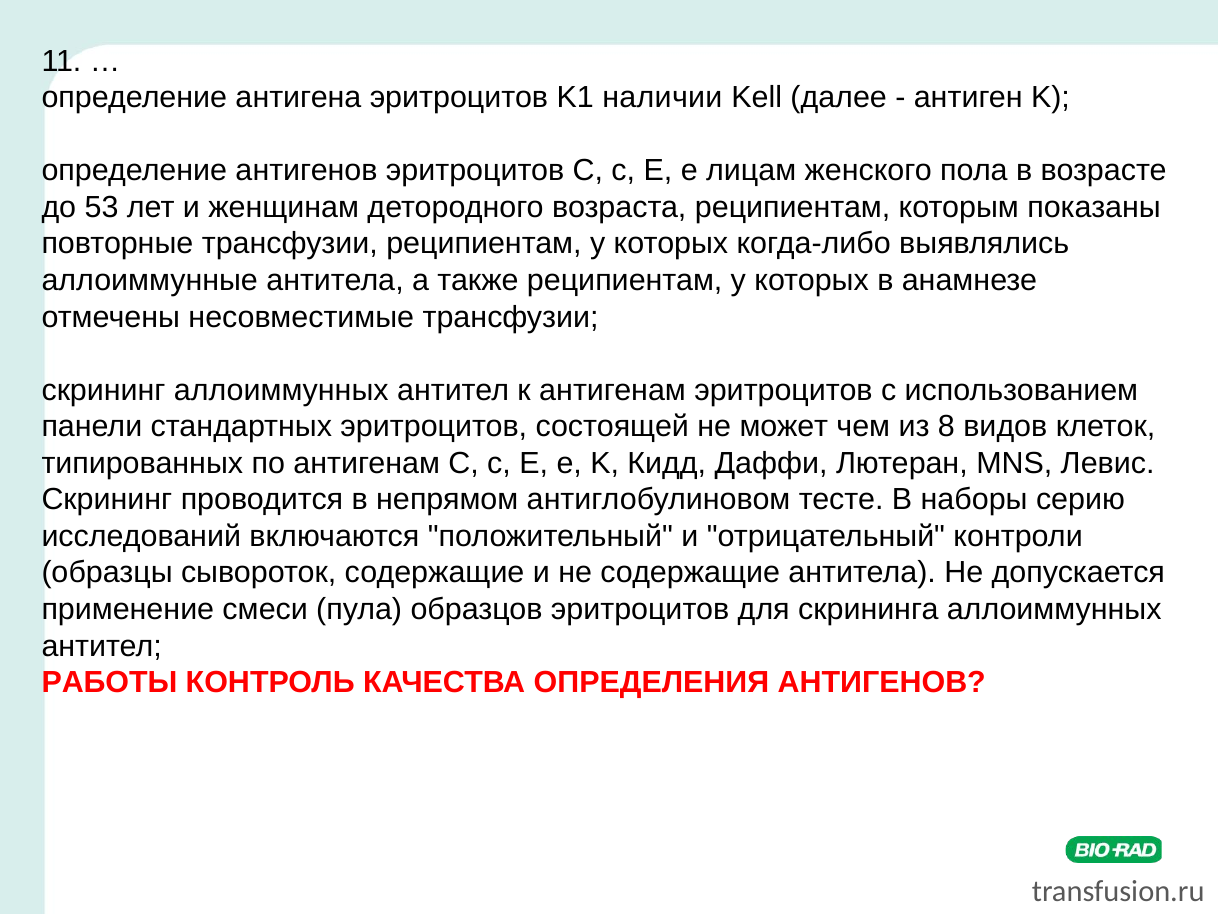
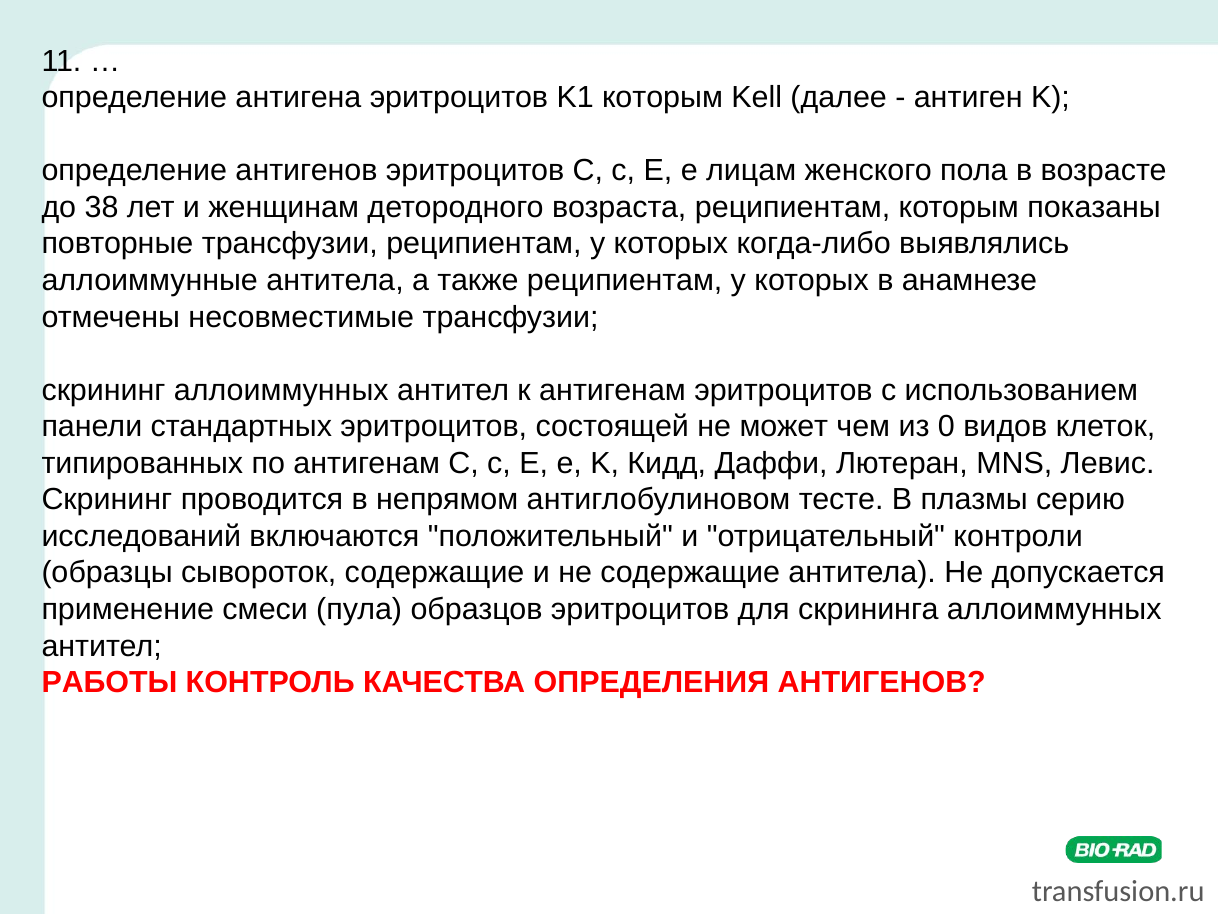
K1 наличии: наличии -> которым
53: 53 -> 38
8: 8 -> 0
наборы: наборы -> плазмы
